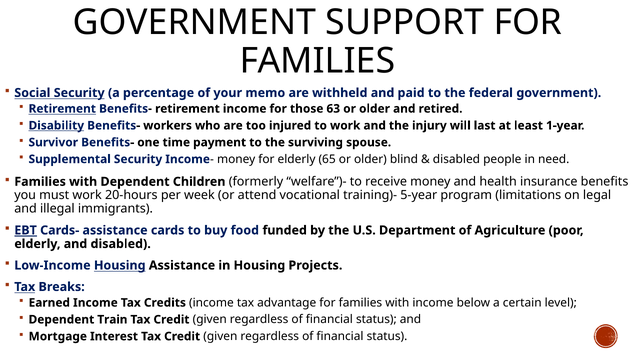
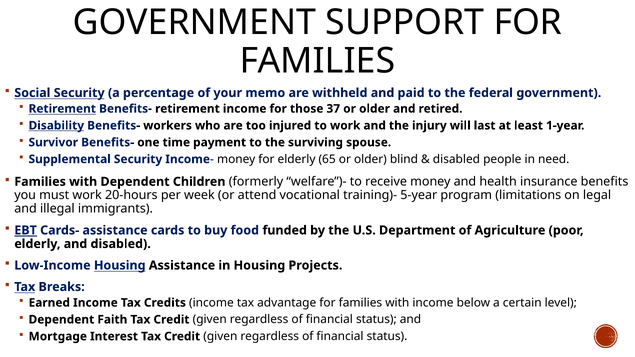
63: 63 -> 37
Train: Train -> Faith
